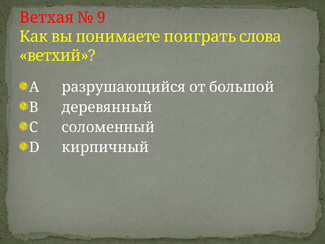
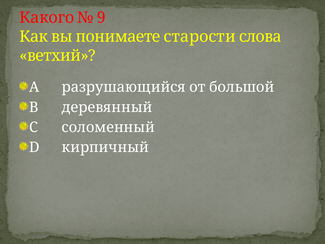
Ветхая: Ветхая -> Какого
поиграть: поиграть -> старости
